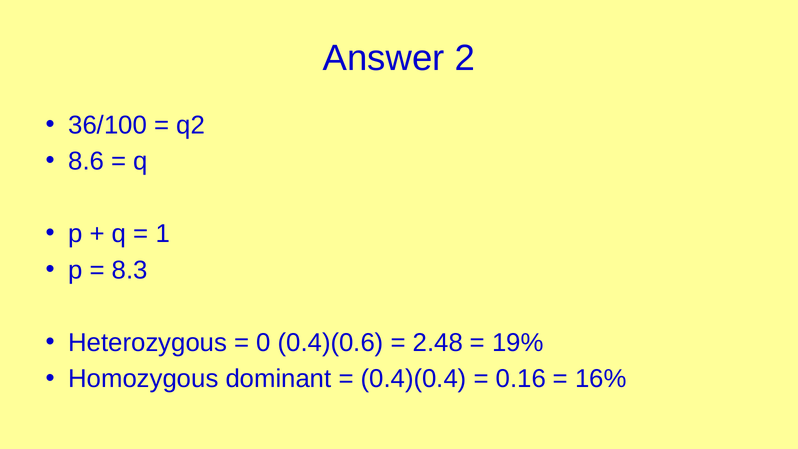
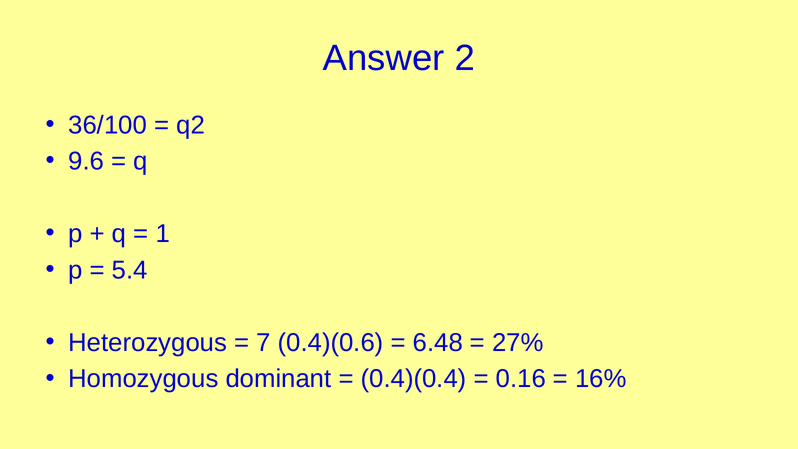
8.6: 8.6 -> 9.6
8.3: 8.3 -> 5.4
0: 0 -> 7
2.48: 2.48 -> 6.48
19%: 19% -> 27%
